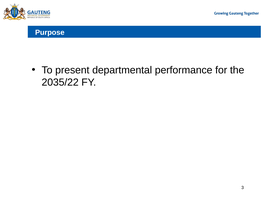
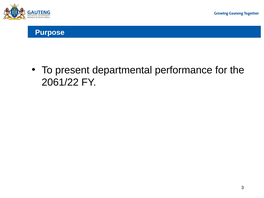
2035/22: 2035/22 -> 2061/22
